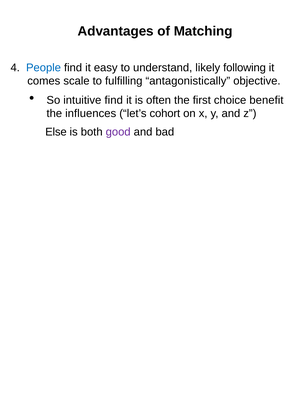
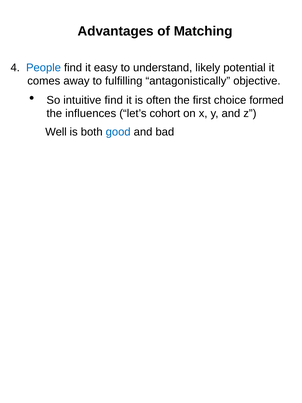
following: following -> potential
scale: scale -> away
benefit: benefit -> formed
Else: Else -> Well
good colour: purple -> blue
